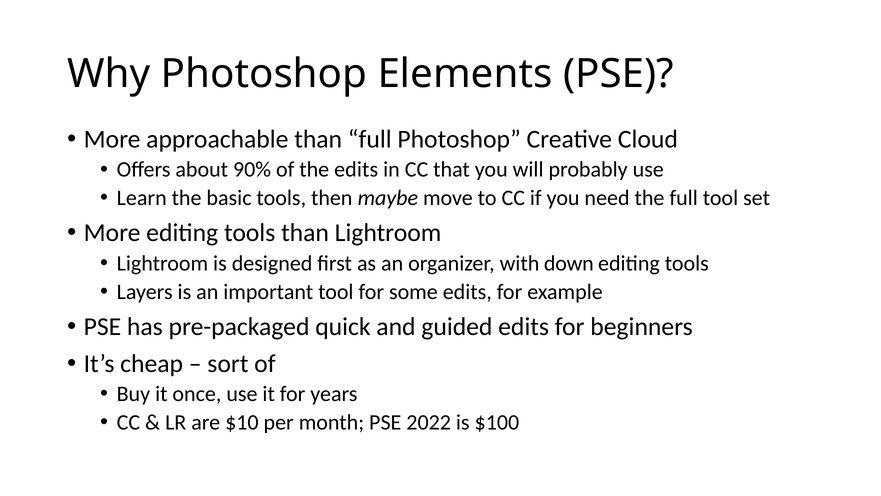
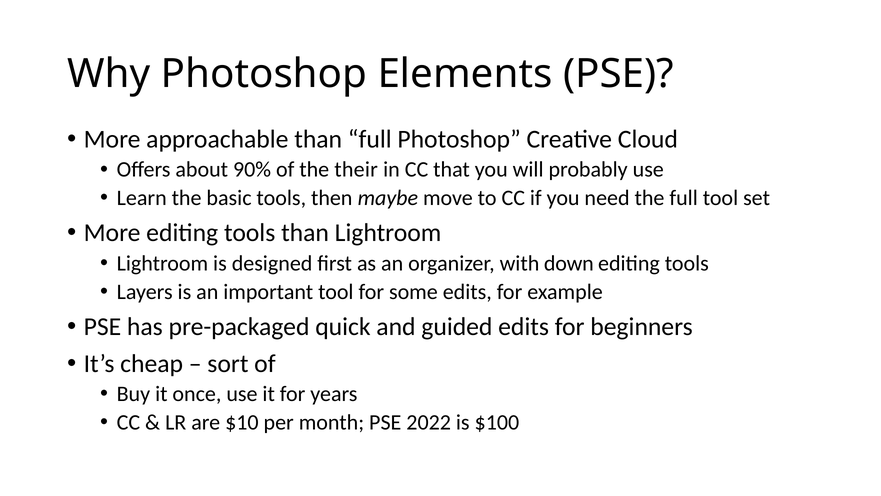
the edits: edits -> their
